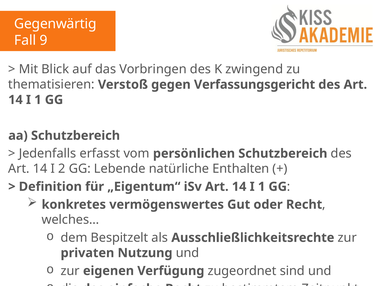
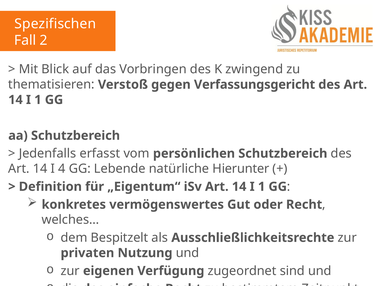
Gegenwärtig: Gegenwärtig -> Spezifischen
9: 9 -> 2
2: 2 -> 4
Enthalten: Enthalten -> Hierunter
